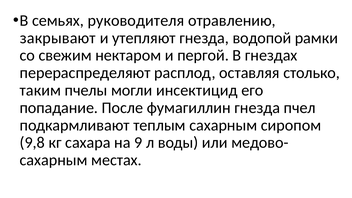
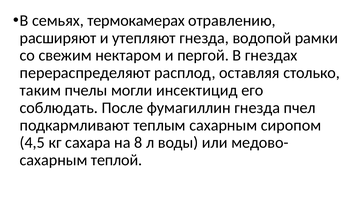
руководителя: руководителя -> термокамерах
закрывают: закрывают -> расширяют
попадание: попадание -> соблюдать
9,8: 9,8 -> 4,5
9: 9 -> 8
местах: местах -> теплой
